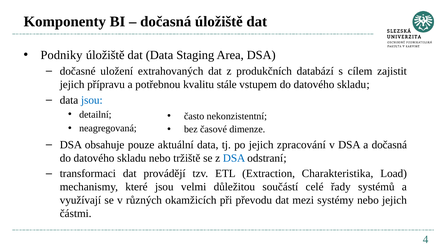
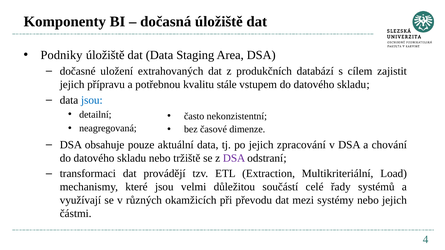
a dočasná: dočasná -> chování
DSA at (234, 158) colour: blue -> purple
Charakteristika: Charakteristika -> Multikriteriální
